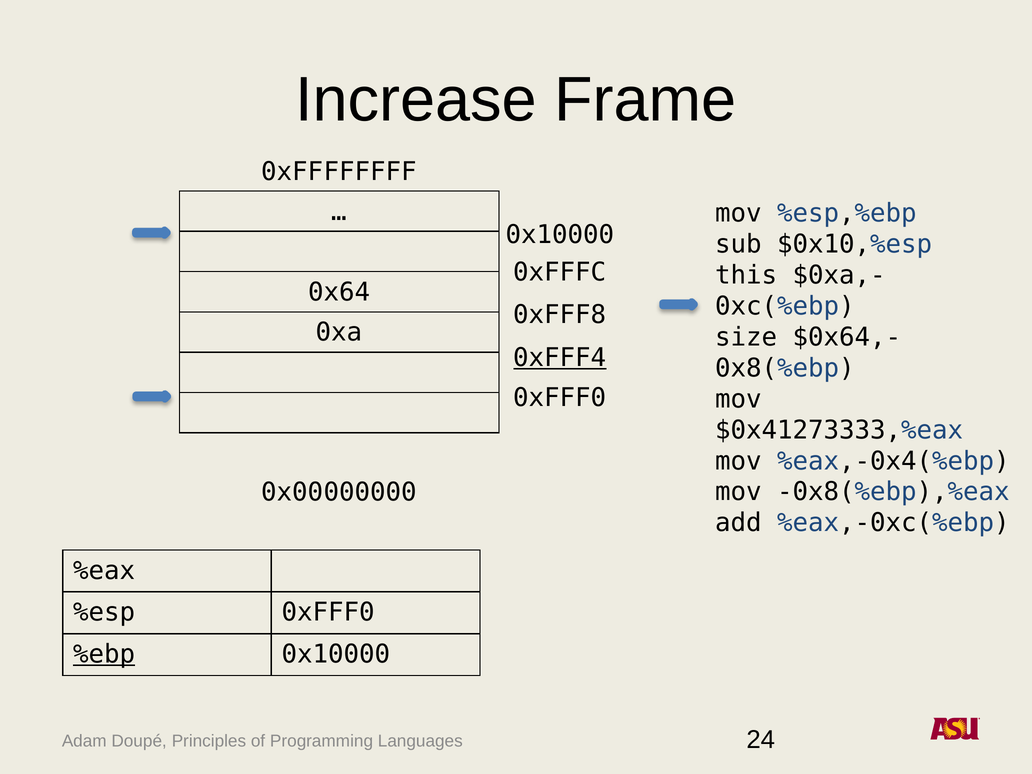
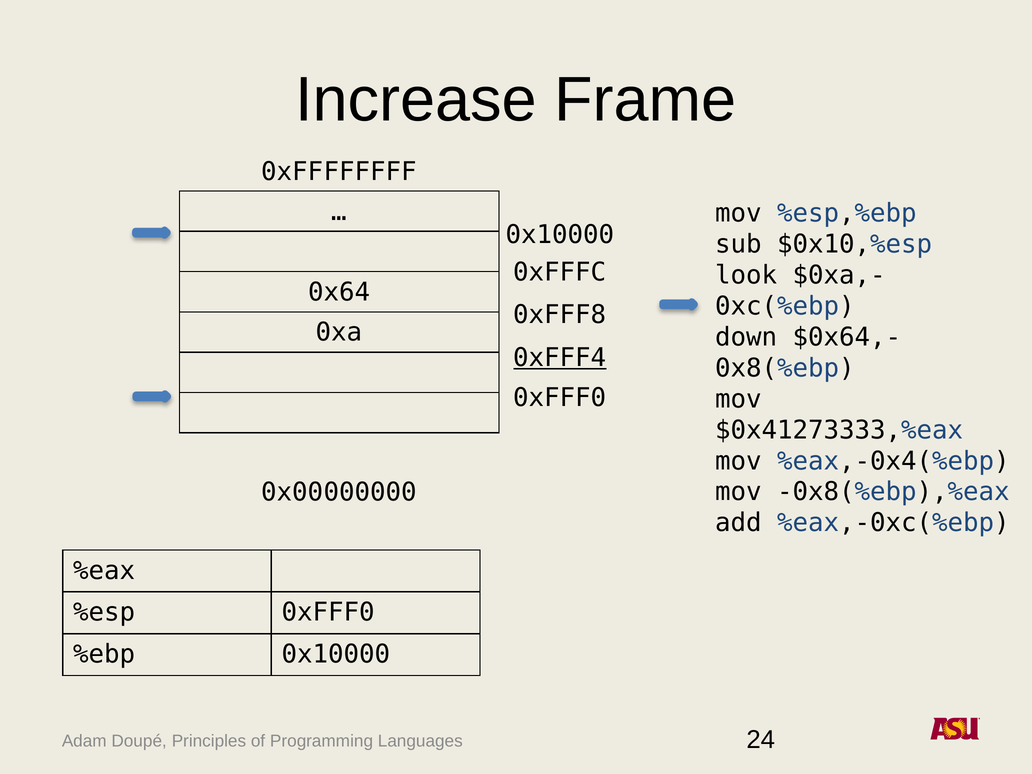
this: this -> look
size: size -> down
%ebp underline: present -> none
